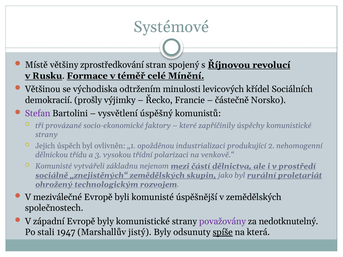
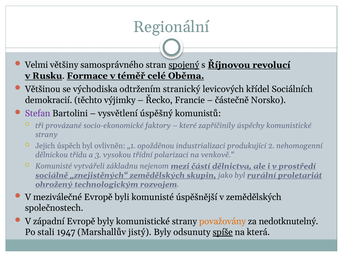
Systémové: Systémové -> Regionální
Místě: Místě -> Velmi
zprostředkování: zprostředkování -> samosprávného
spojený underline: none -> present
Mínění: Mínění -> Oběma
minulosti: minulosti -> stranický
prošly: prošly -> těchto
považovány colour: purple -> orange
